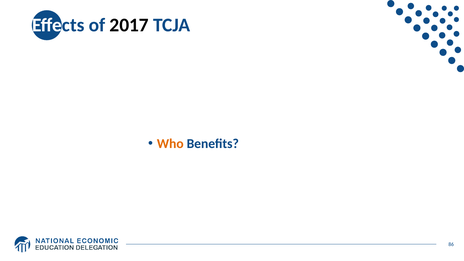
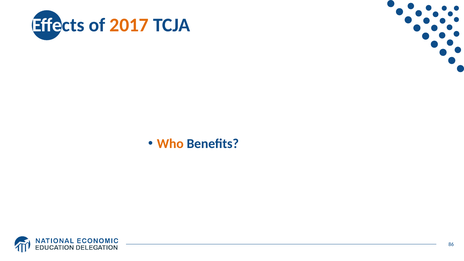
2017 colour: black -> orange
